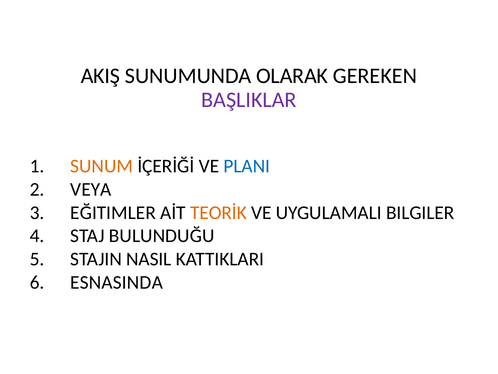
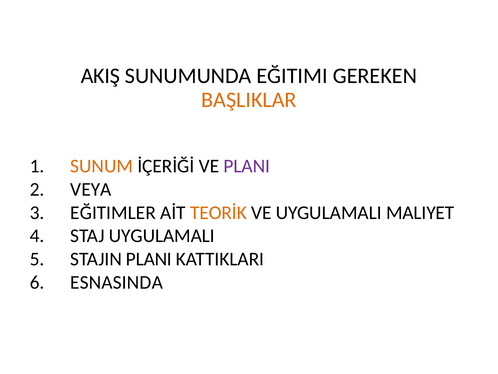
OLARAK: OLARAK -> EĞITIMI
BAŞLIKLAR colour: purple -> orange
PLANI at (247, 166) colour: blue -> purple
BILGILER: BILGILER -> MALIYET
STAJ BULUNDUĞU: BULUNDUĞU -> UYGULAMALI
STAJIN NASIL: NASIL -> PLANI
